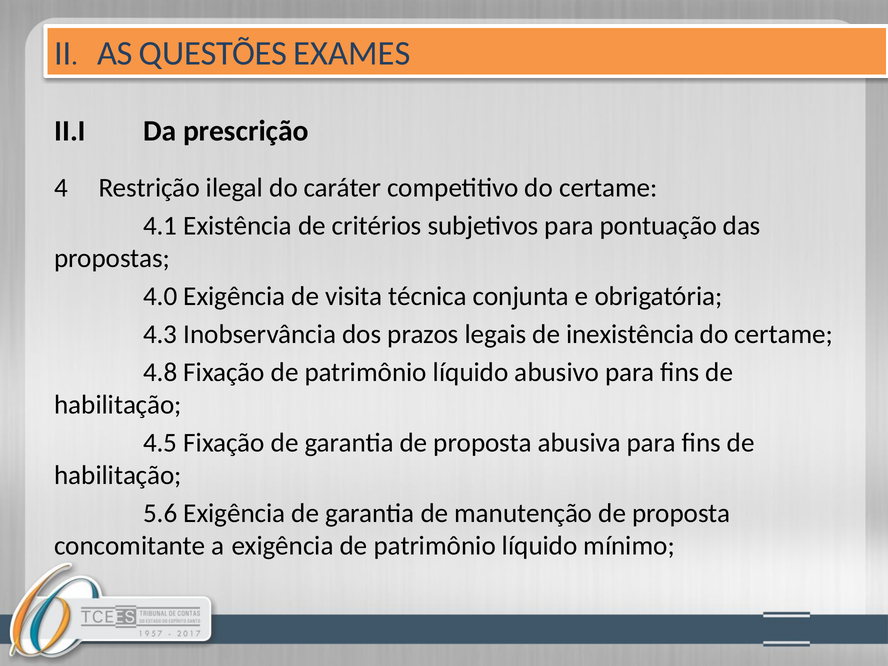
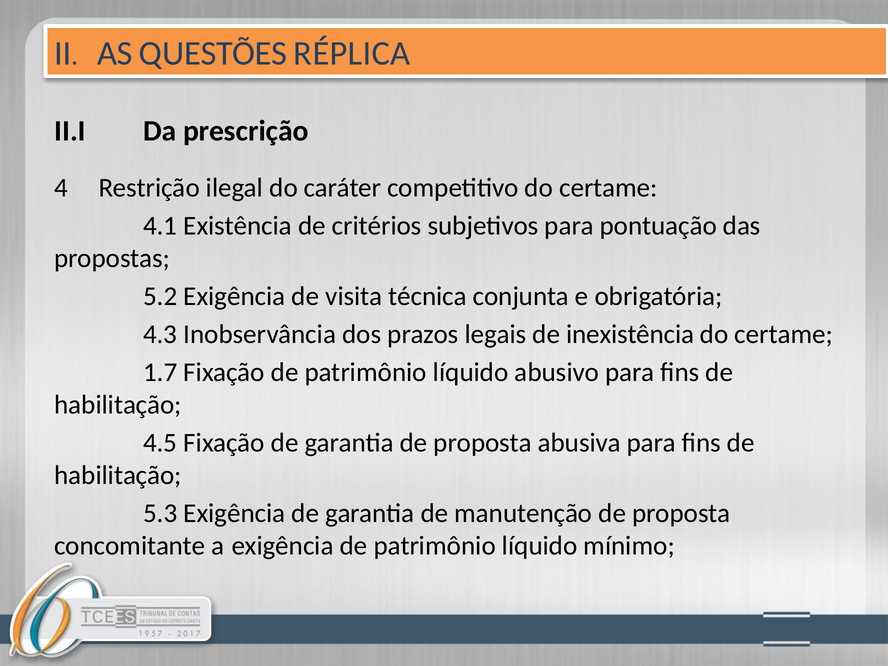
EXAMES: EXAMES -> RÉPLICA
4.0: 4.0 -> 5.2
4.8: 4.8 -> 1.7
5.6: 5.6 -> 5.3
